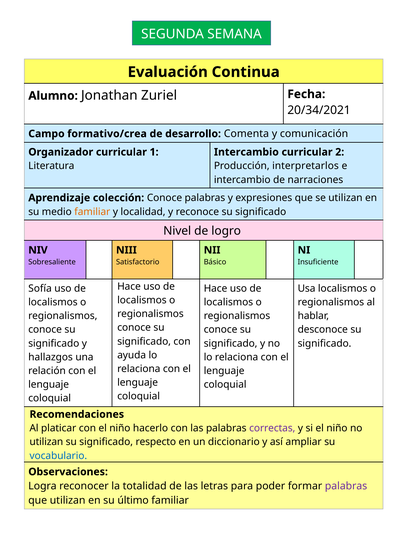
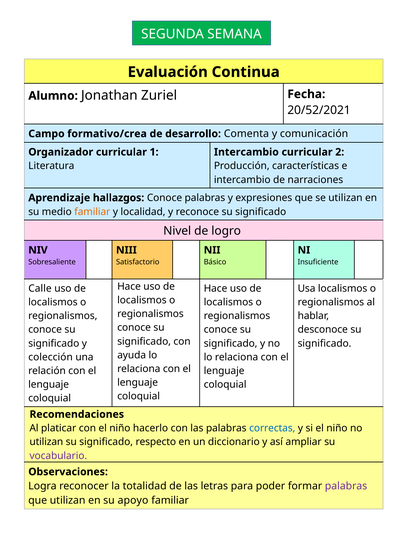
20/34/2021: 20/34/2021 -> 20/52/2021
interpretarlos: interpretarlos -> características
colección: colección -> hallazgos
Sofía: Sofía -> Calle
hallazgos: hallazgos -> colección
correctas colour: purple -> blue
vocabulario colour: blue -> purple
último: último -> apoyo
